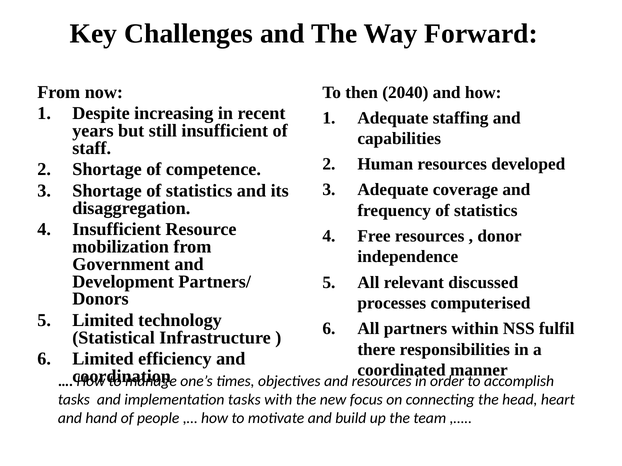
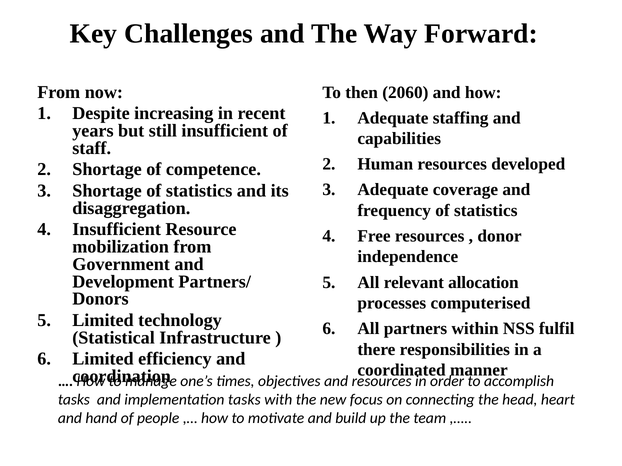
2040: 2040 -> 2060
discussed: discussed -> allocation
